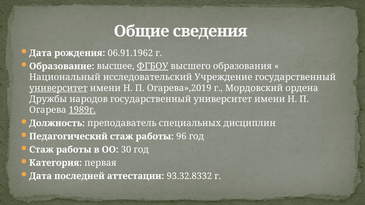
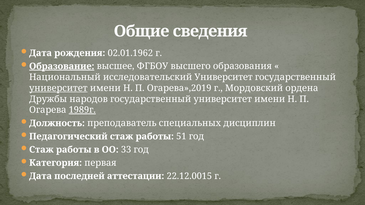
06.91.1962: 06.91.1962 -> 02.01.1962
Образование underline: none -> present
ФГБОУ underline: present -> none
исследовательский Учреждение: Учреждение -> Университет
96: 96 -> 51
30: 30 -> 33
93.32.8332: 93.32.8332 -> 22.12.0015
